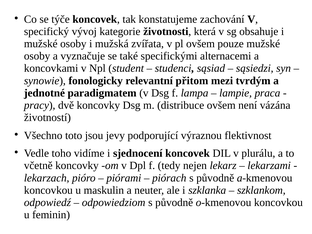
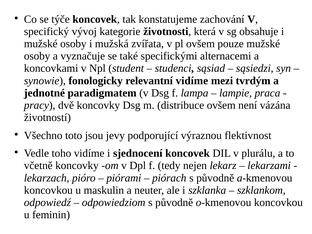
relevantní přitom: přitom -> vidíme
